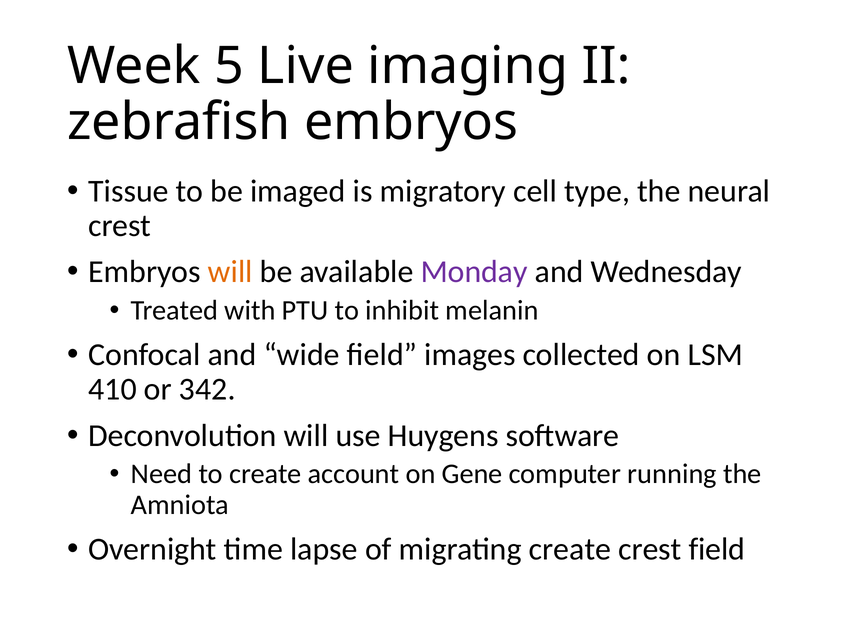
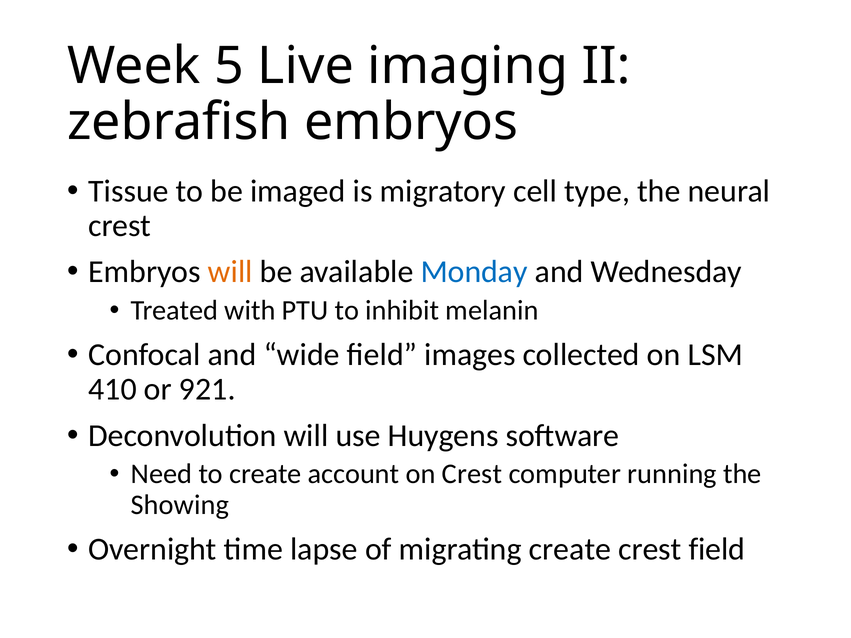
Monday colour: purple -> blue
342: 342 -> 921
on Gene: Gene -> Crest
Amniota: Amniota -> Showing
